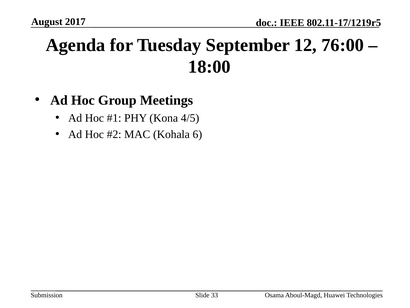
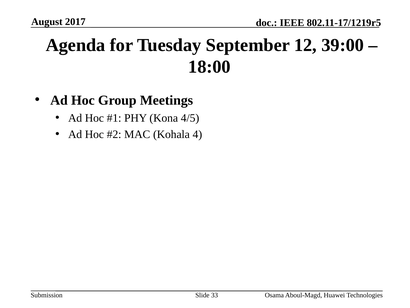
76:00: 76:00 -> 39:00
6: 6 -> 4
